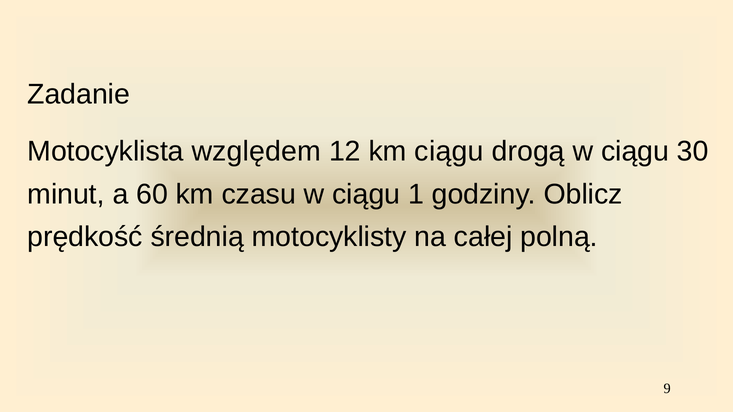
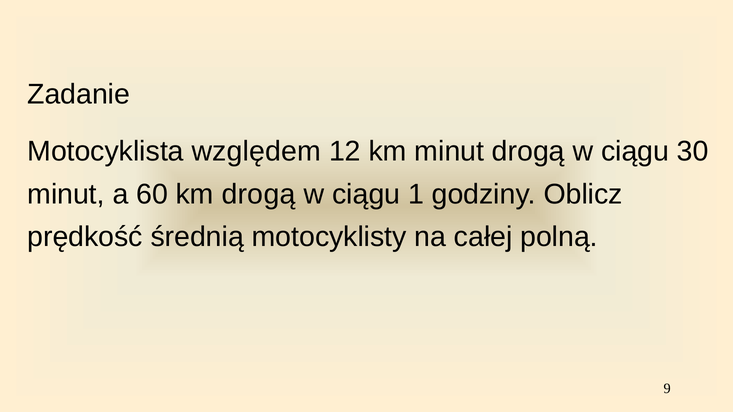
km ciągu: ciągu -> minut
km czasu: czasu -> drogą
